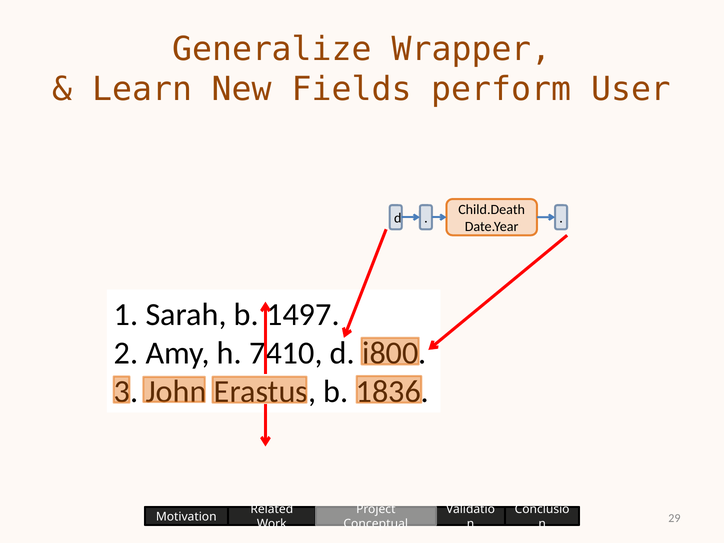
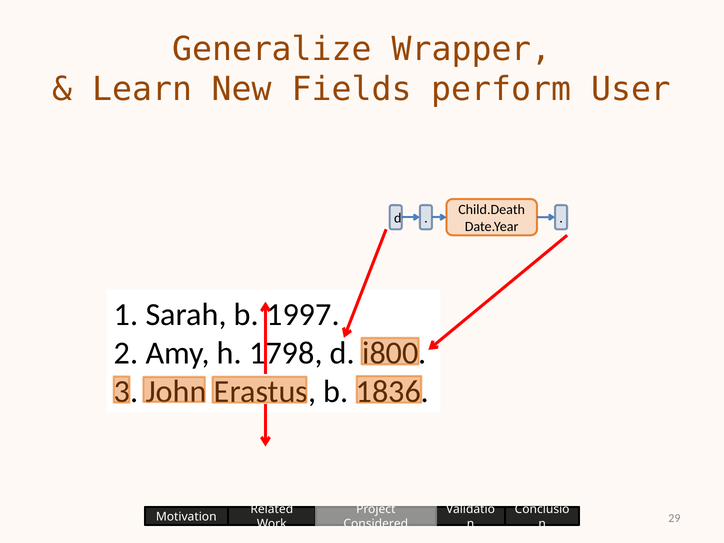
1497: 1497 -> 1997
7410: 7410 -> 1798
Conceptual: Conceptual -> Considered
